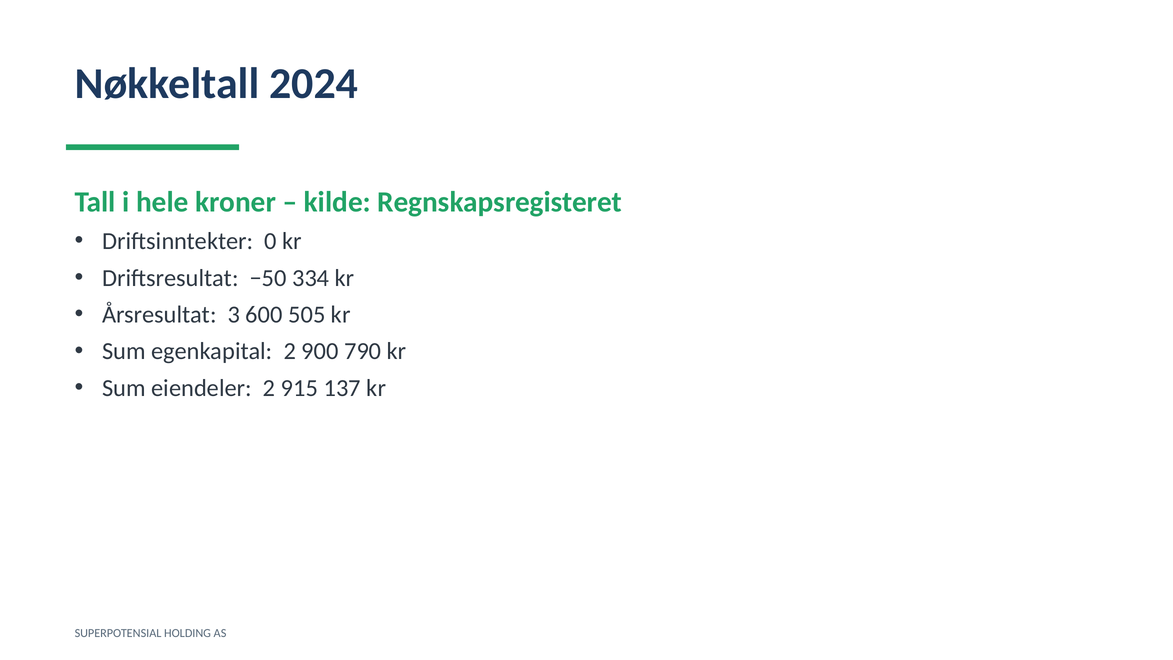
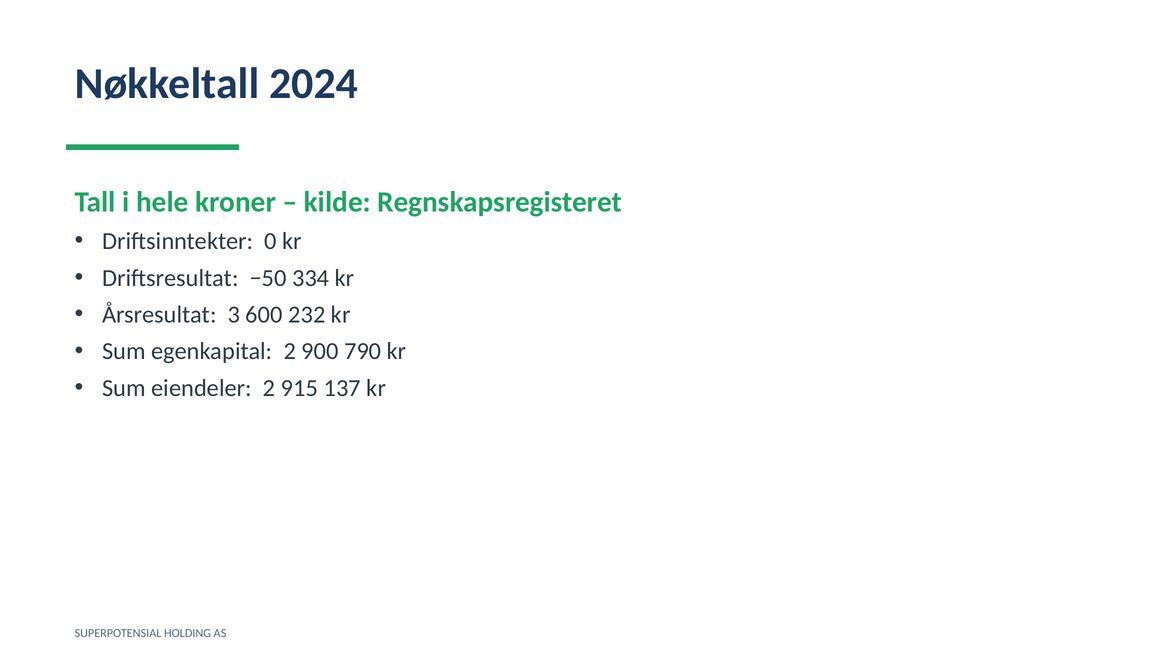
505: 505 -> 232
